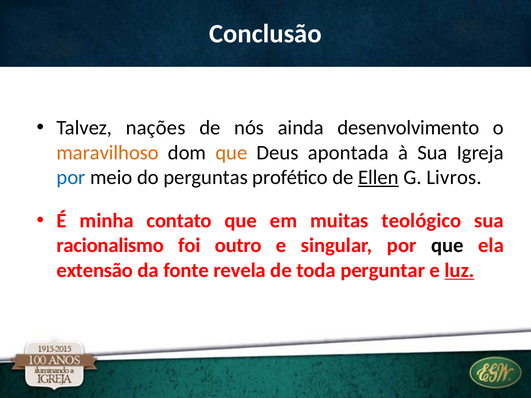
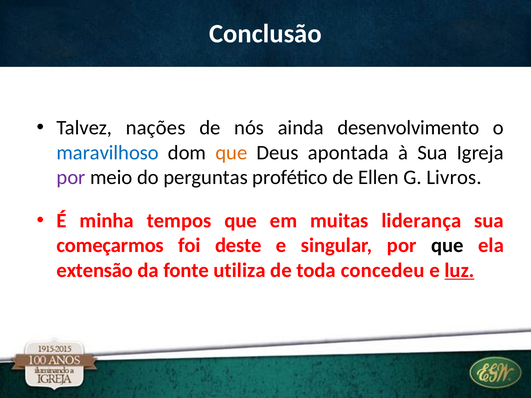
maravilhoso colour: orange -> blue
por at (71, 177) colour: blue -> purple
Ellen underline: present -> none
contato: contato -> tempos
teológico: teológico -> liderança
racionalismo: racionalismo -> começarmos
outro: outro -> deste
revela: revela -> utiliza
perguntar: perguntar -> concedeu
